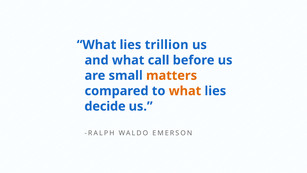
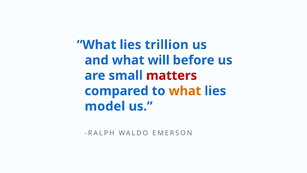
call: call -> will
matters colour: orange -> red
decide: decide -> model
